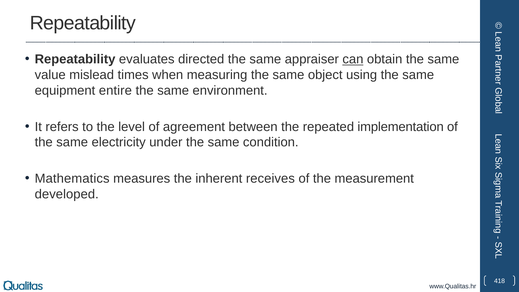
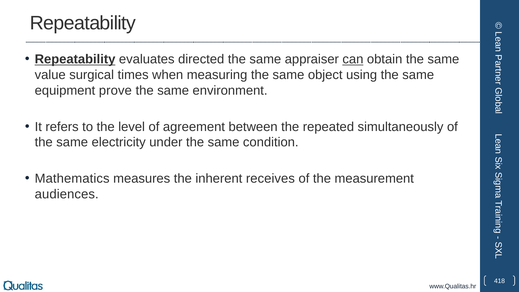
Repeatability at (75, 59) underline: none -> present
mislead: mislead -> surgical
entire: entire -> prove
implementation: implementation -> simultaneously
developed: developed -> audiences
